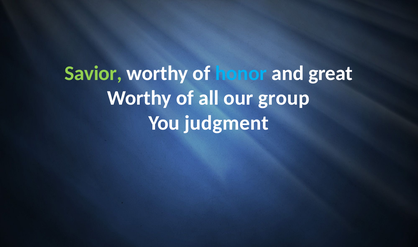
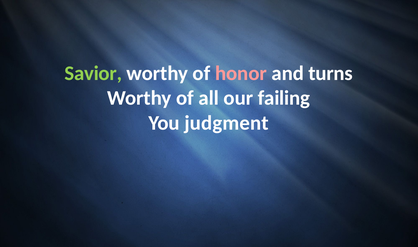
honor colour: light blue -> pink
great: great -> turns
group: group -> failing
